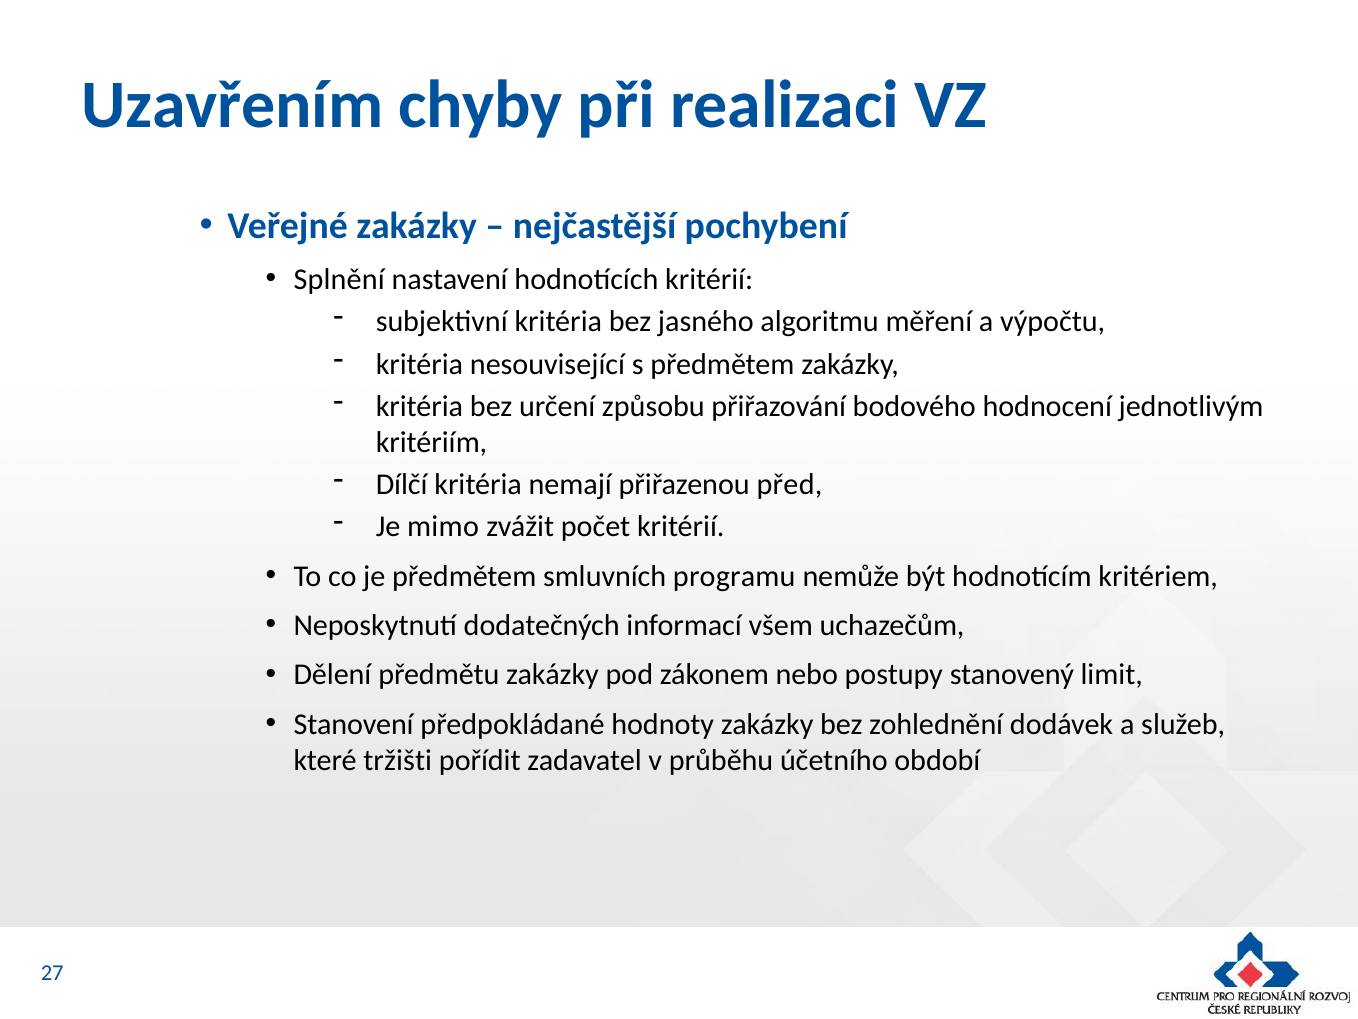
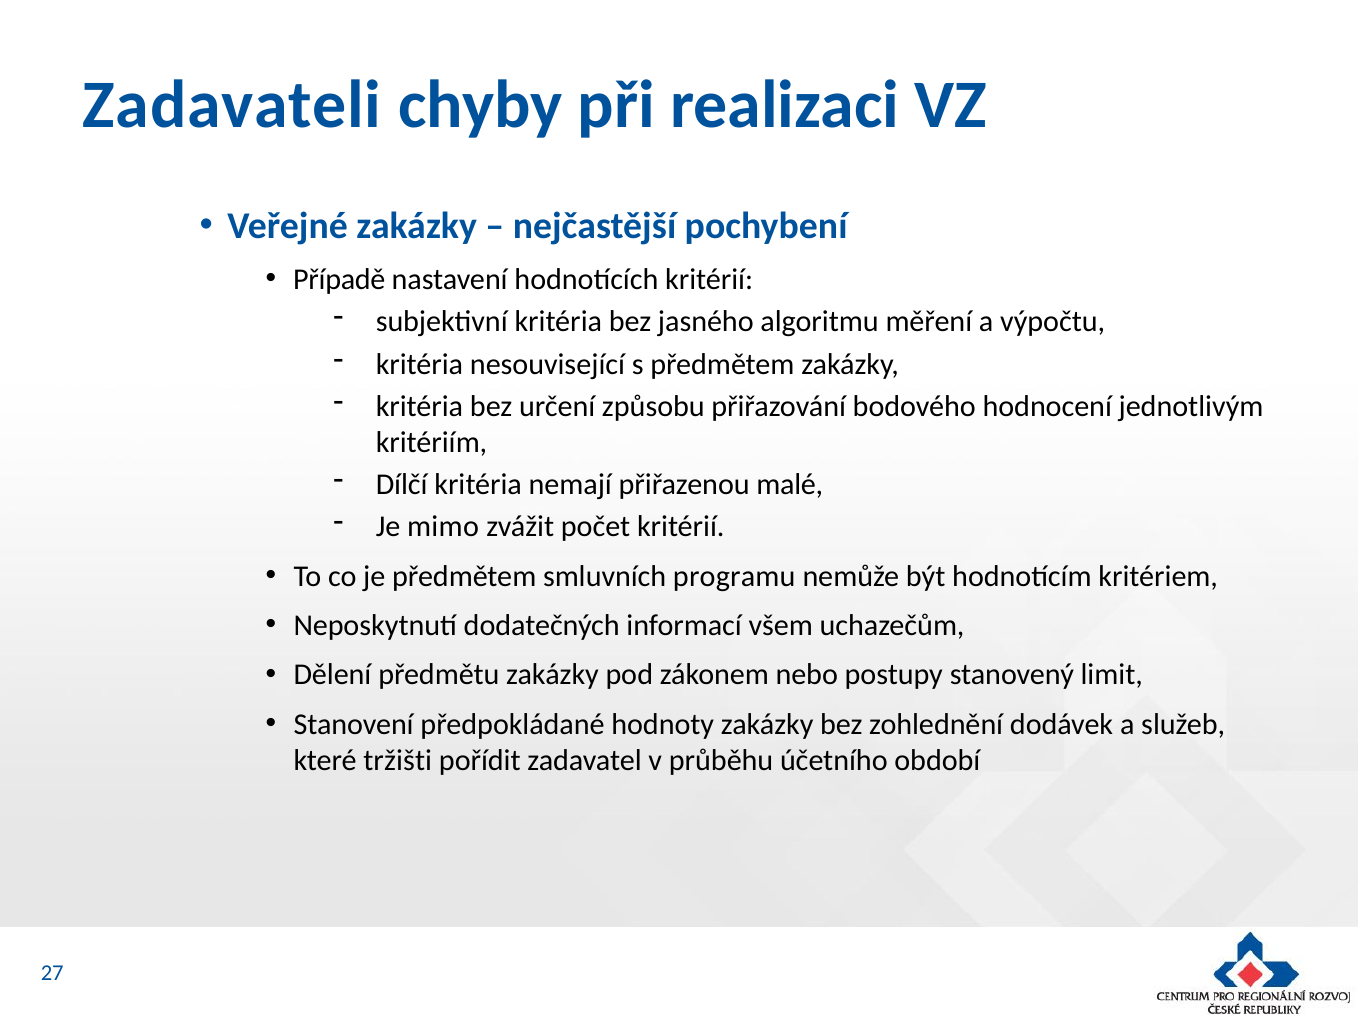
Uzavřením: Uzavřením -> Zadavateli
Splnění: Splnění -> Případě
před: před -> malé
